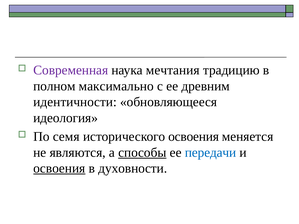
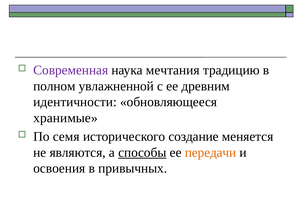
максимально: максимально -> увлажненной
идеология: идеология -> хранимые
исторического освоения: освоения -> создание
передачи colour: blue -> orange
освоения at (59, 169) underline: present -> none
духовности: духовности -> привычных
